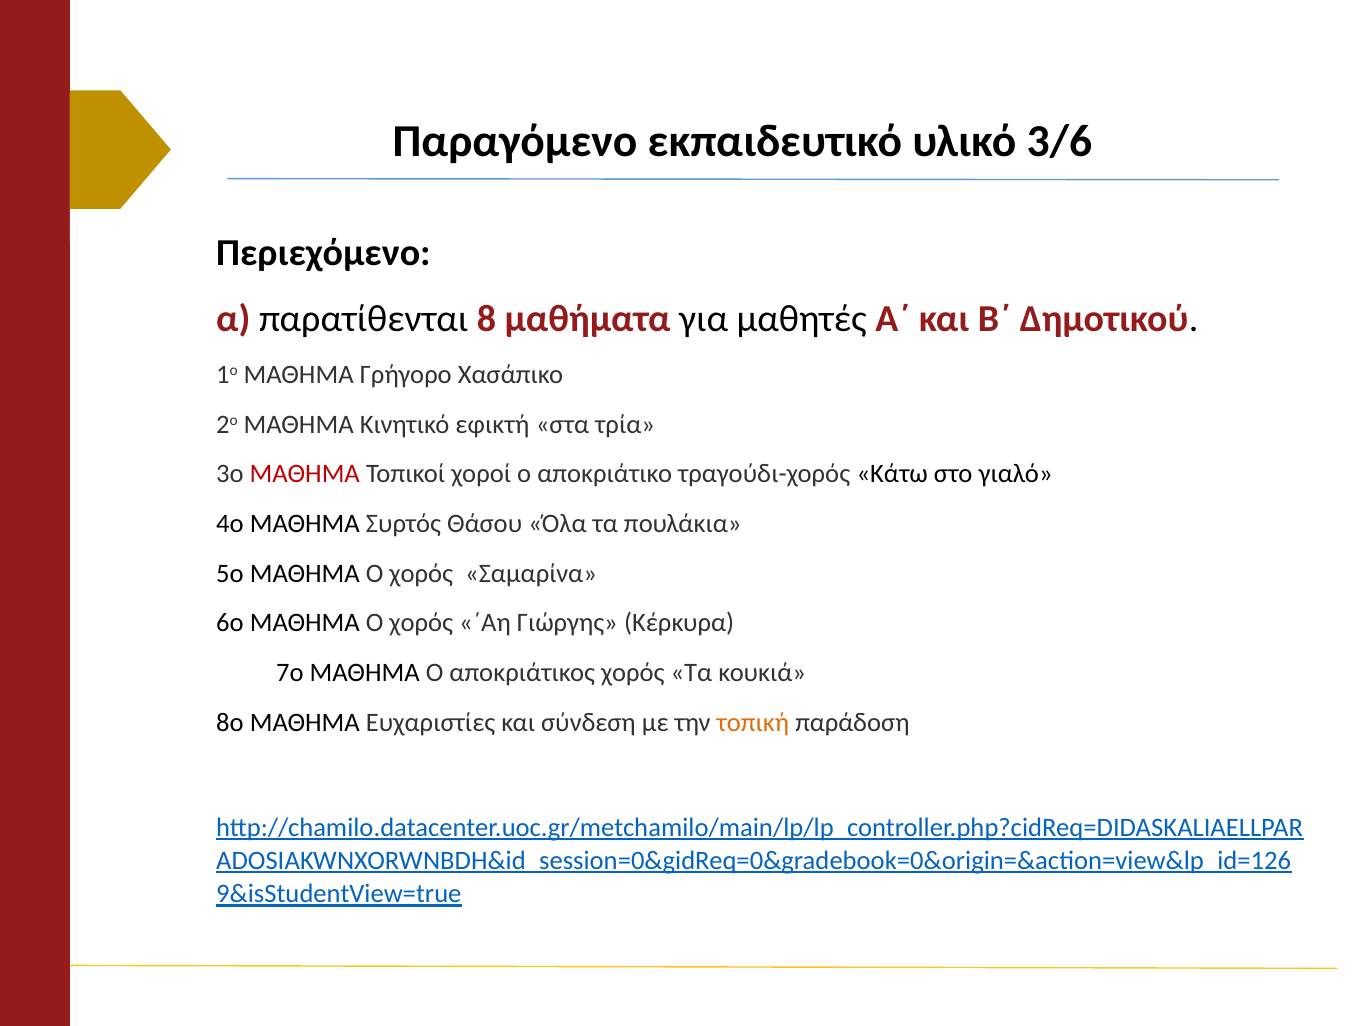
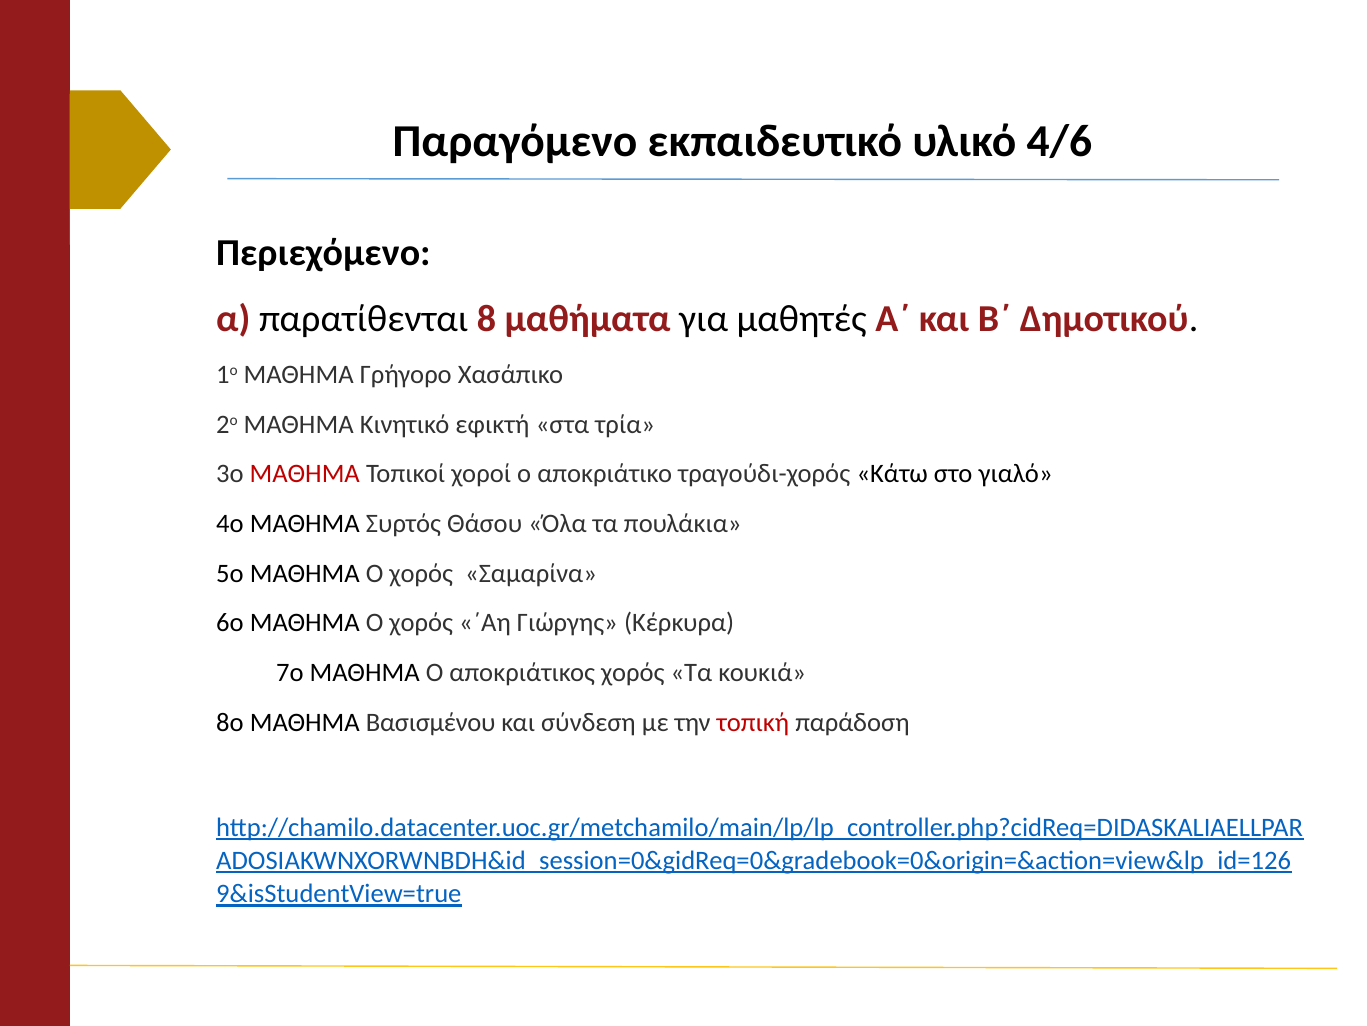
3/6: 3/6 -> 4/6
Ευχαριστίες: Ευχαριστίες -> Βασισμένου
τοπική colour: orange -> red
